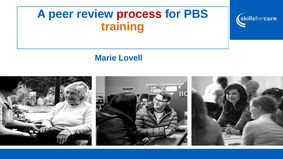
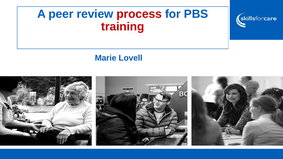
training colour: orange -> red
